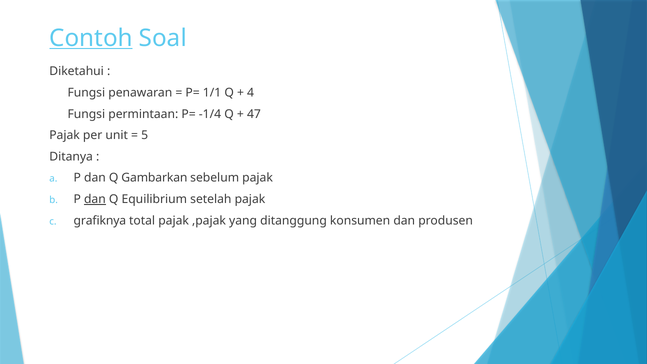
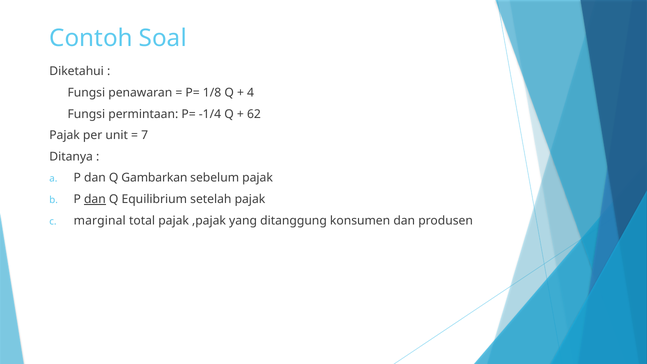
Contoh underline: present -> none
1/1: 1/1 -> 1/8
47: 47 -> 62
5: 5 -> 7
grafiknya: grafiknya -> marginal
